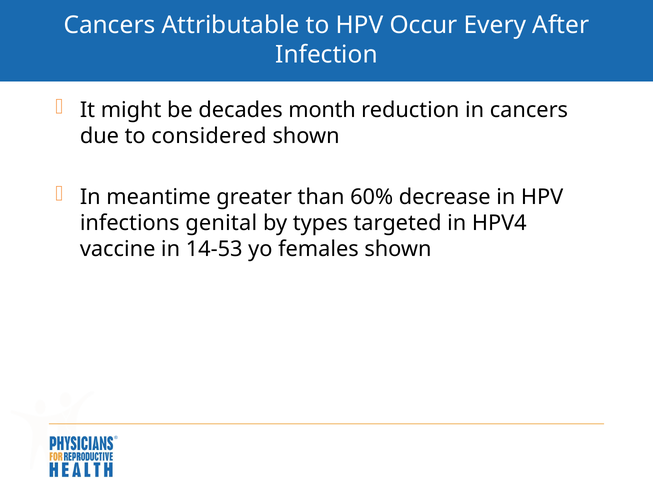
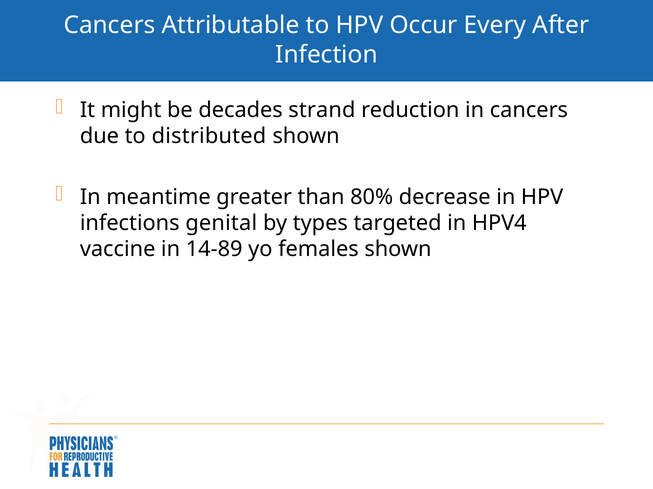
month: month -> strand
considered: considered -> distributed
60%: 60% -> 80%
14-53: 14-53 -> 14-89
